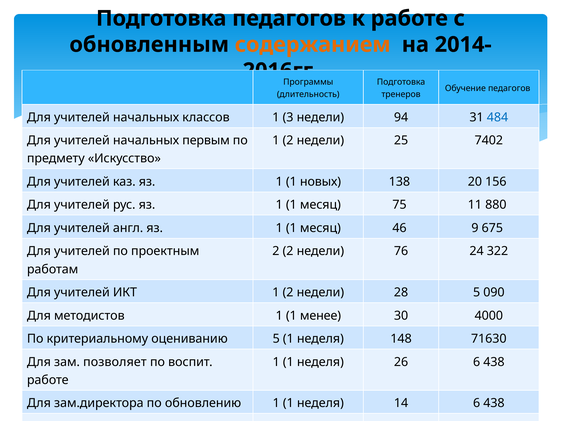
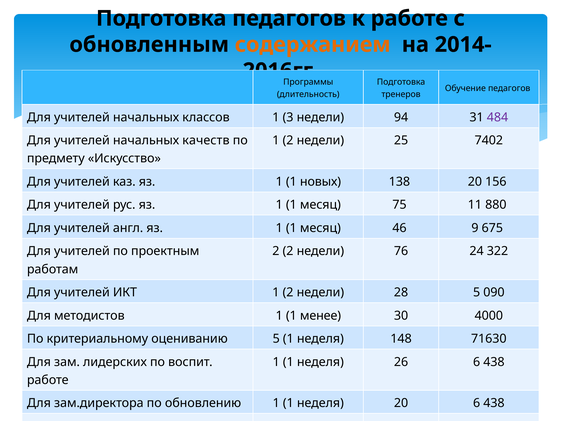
484 colour: blue -> purple
первым: первым -> качеств
позволяет: позволяет -> лидерских
неделя 14: 14 -> 20
